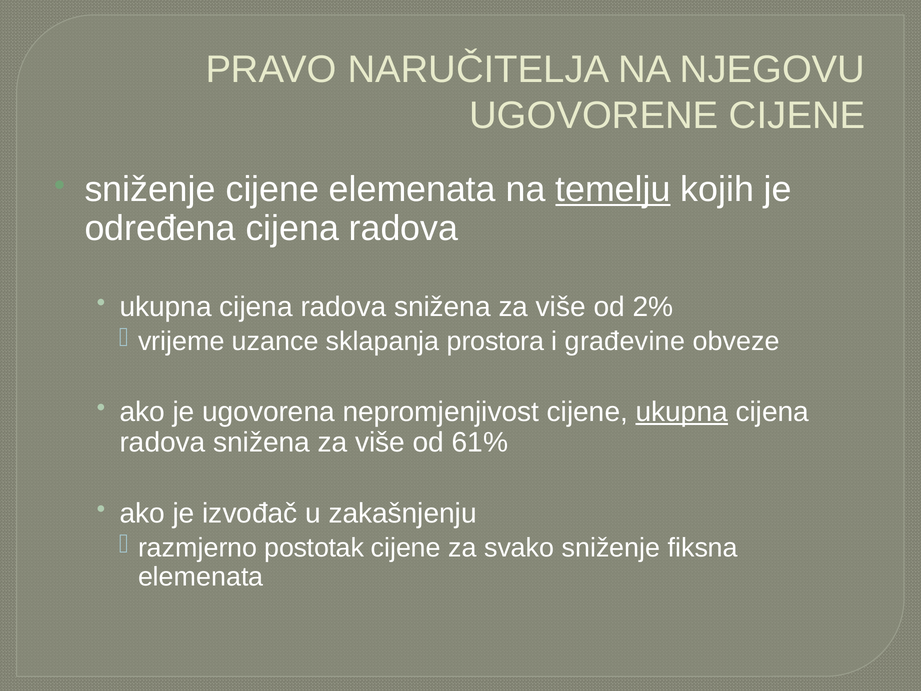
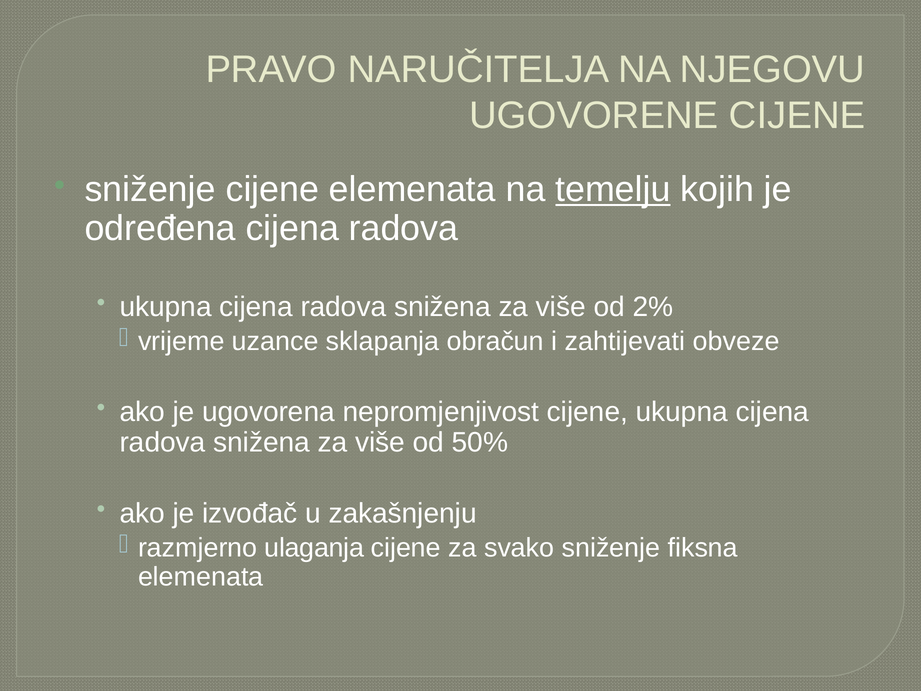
prostora: prostora -> obračun
građevine: građevine -> zahtijevati
ukupna at (682, 412) underline: present -> none
61%: 61% -> 50%
postotak: postotak -> ulaganja
